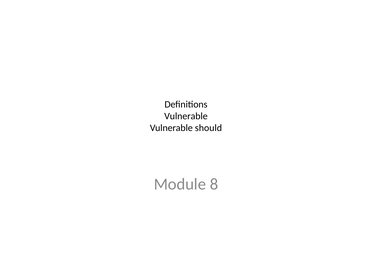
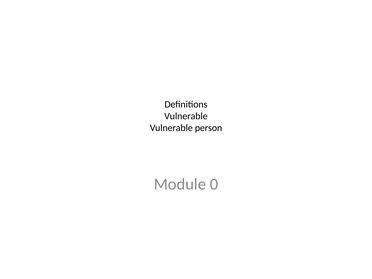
should: should -> person
8: 8 -> 0
